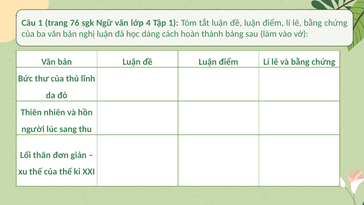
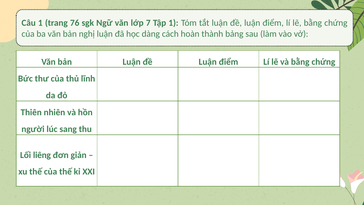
4: 4 -> 7
thân: thân -> liêng
